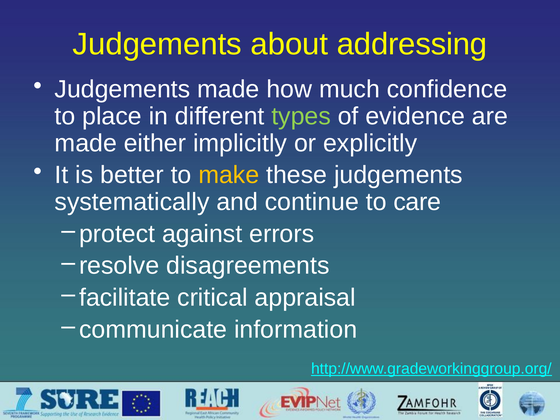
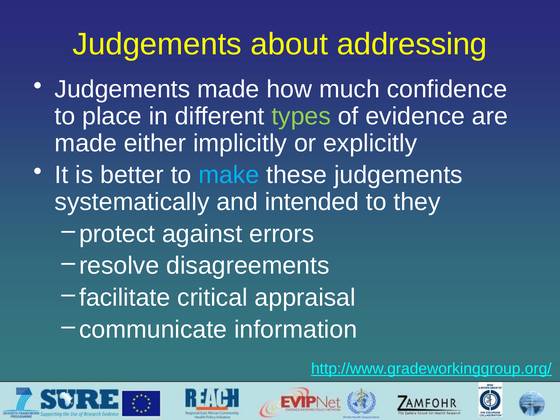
make colour: yellow -> light blue
continue: continue -> intended
care: care -> they
